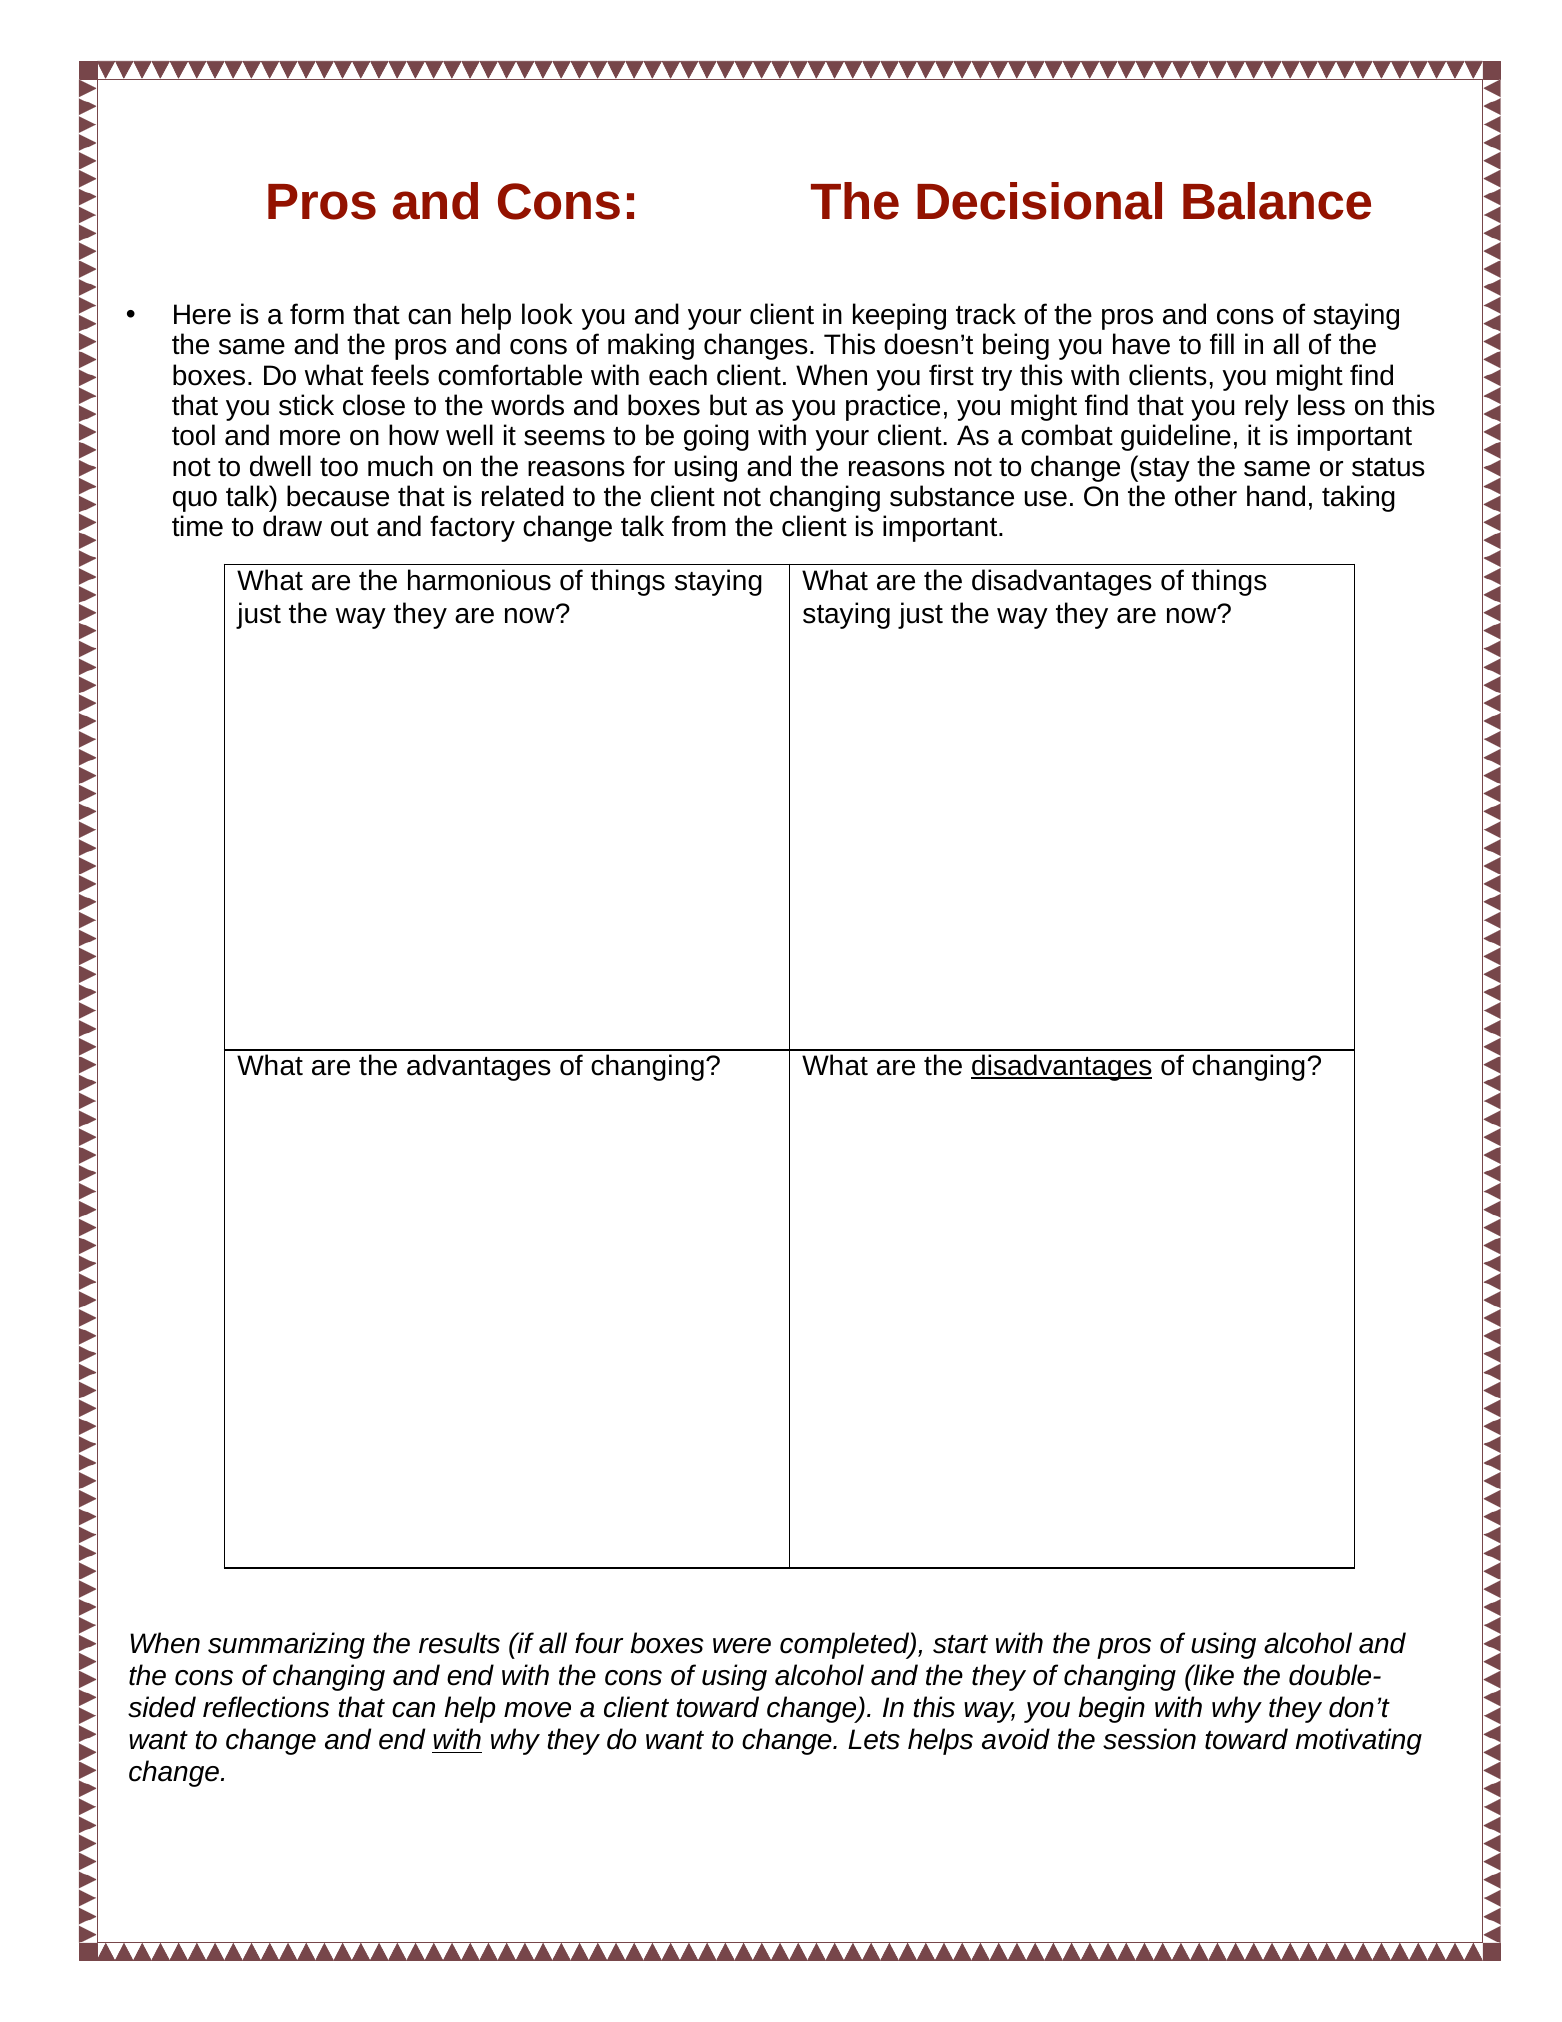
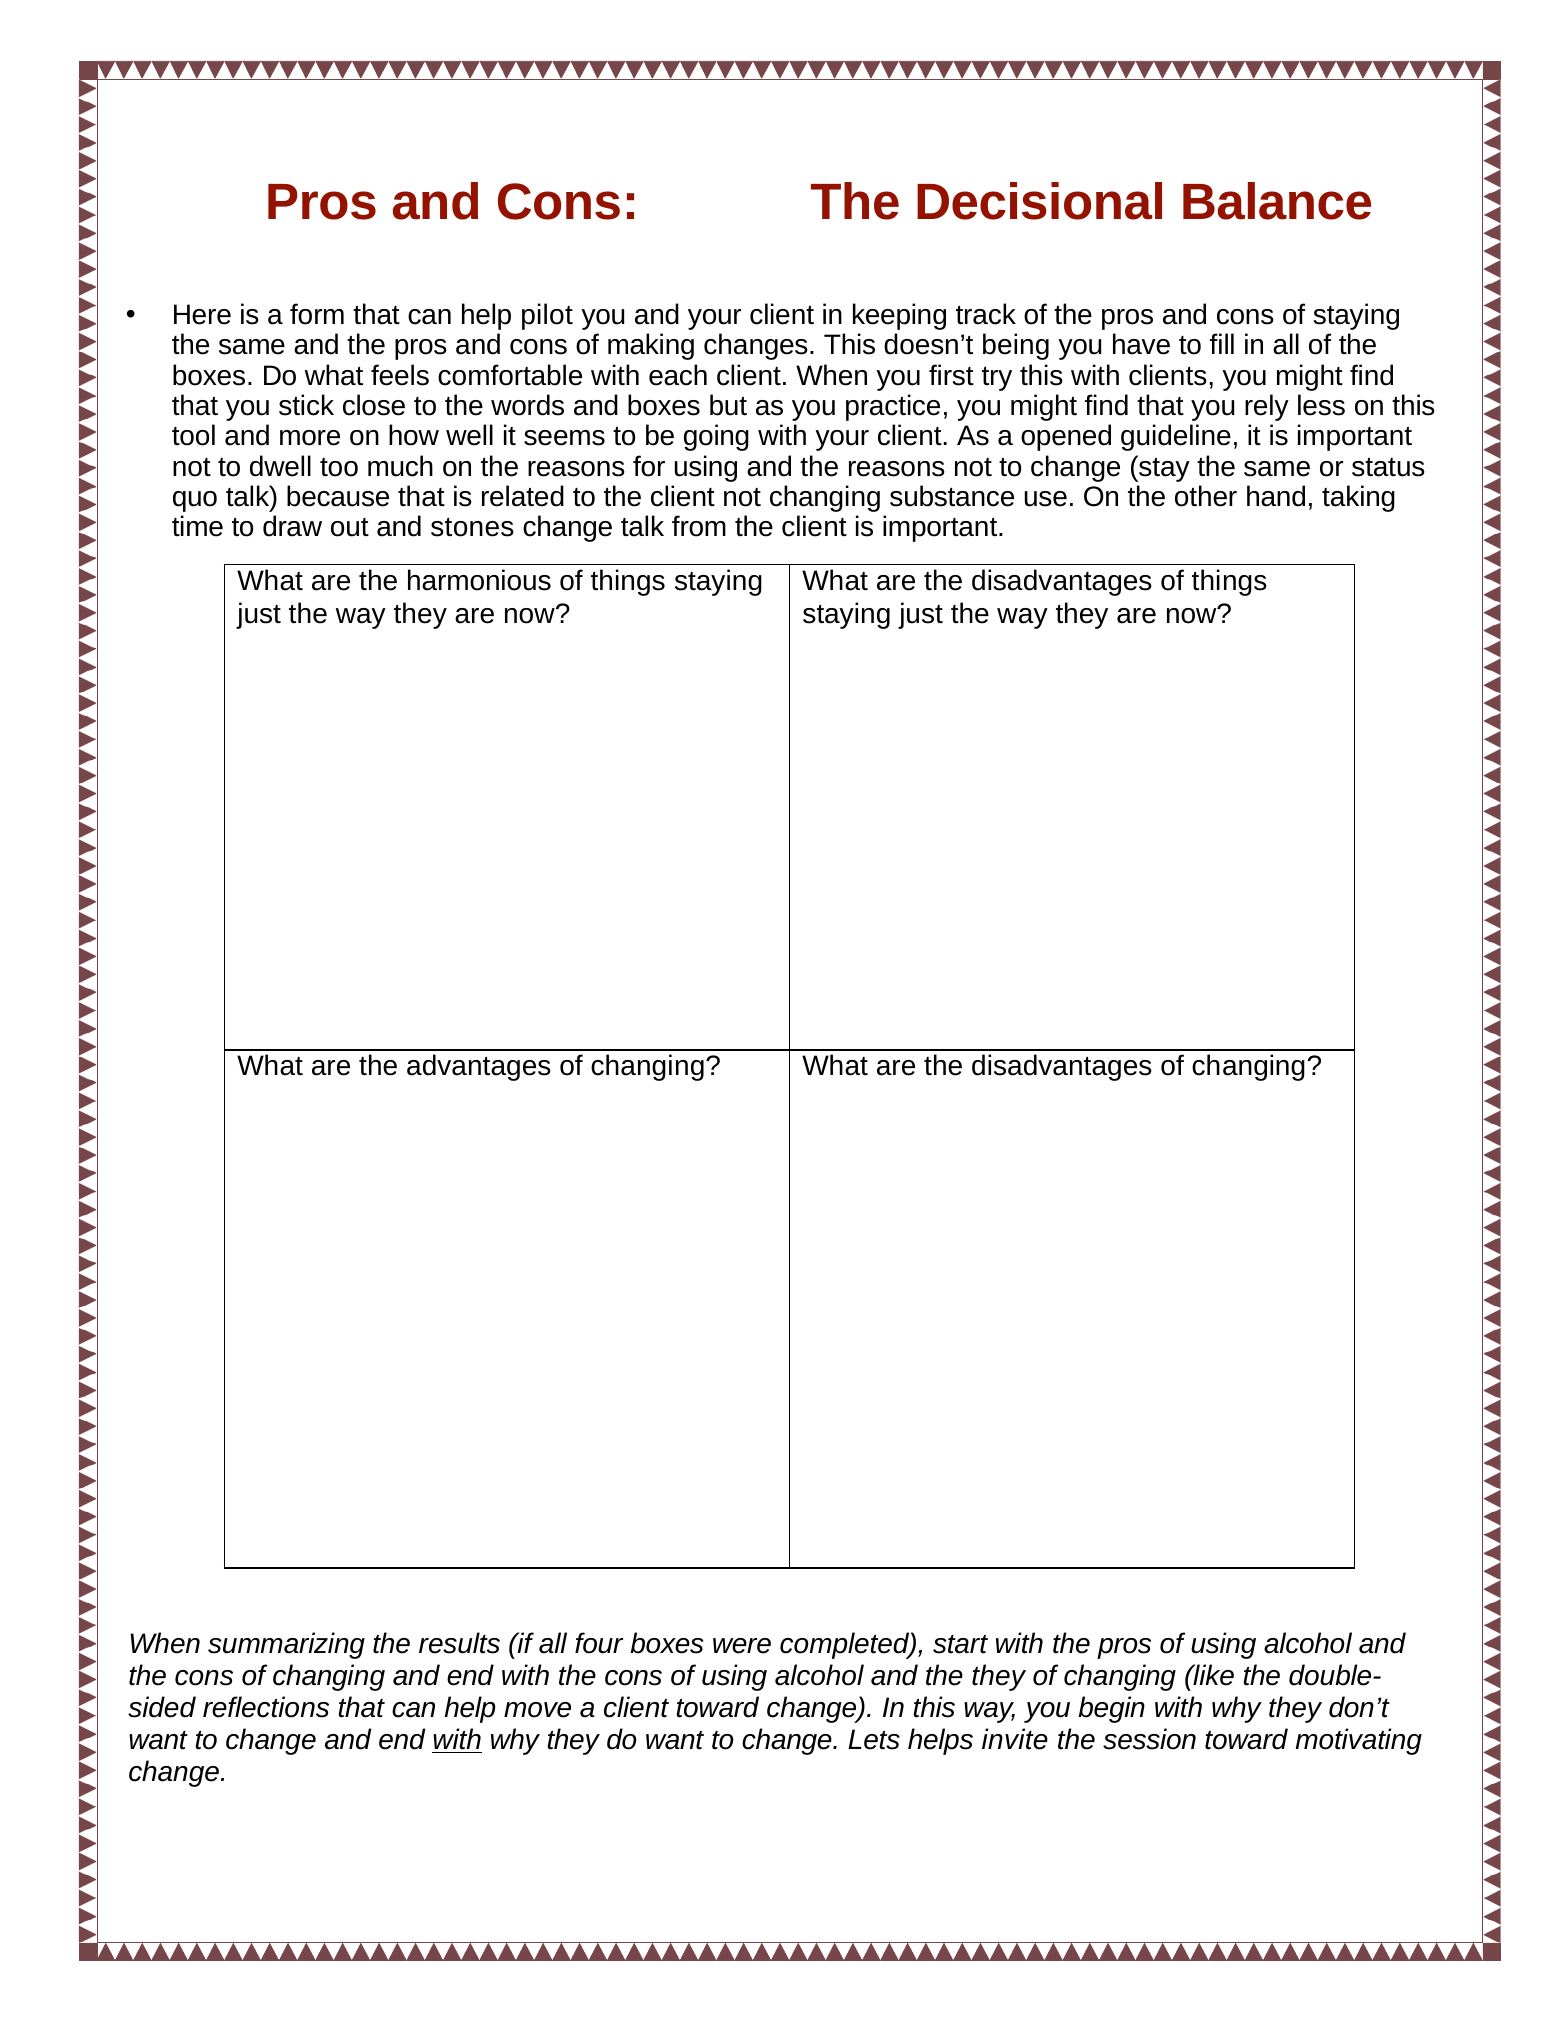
look: look -> pilot
combat: combat -> opened
factory: factory -> stones
disadvantages at (1062, 1066) underline: present -> none
avoid: avoid -> invite
